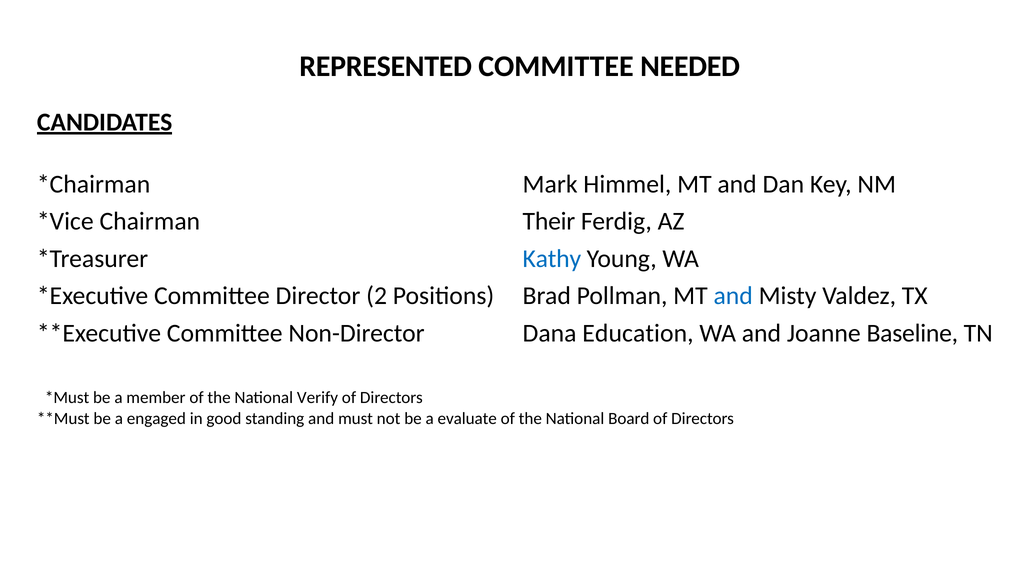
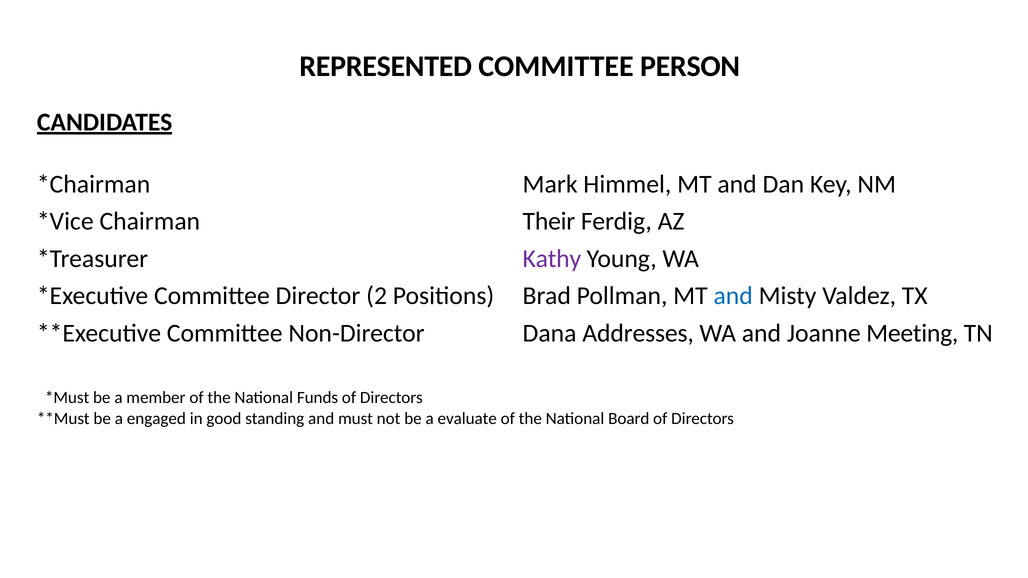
NEEDED: NEEDED -> PERSON
Kathy colour: blue -> purple
Education: Education -> Addresses
Baseline: Baseline -> Meeting
Verify: Verify -> Funds
